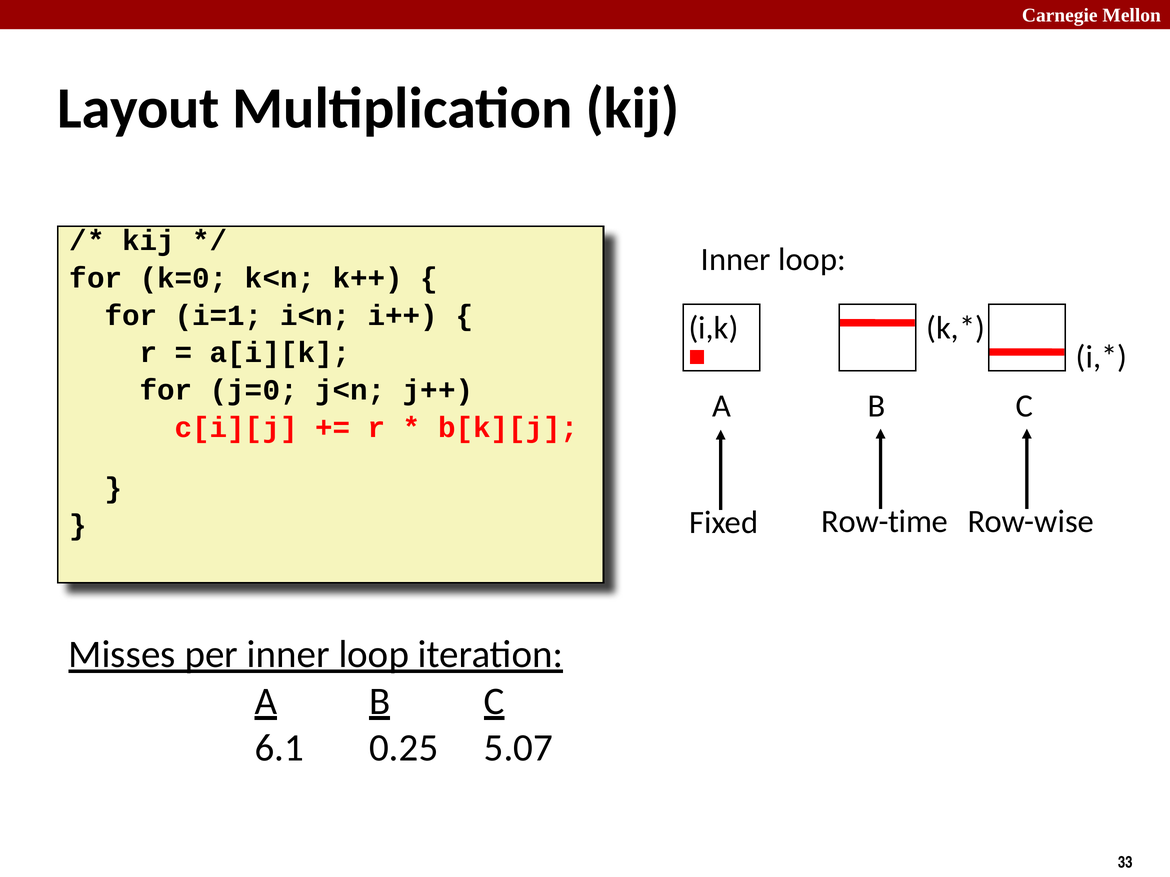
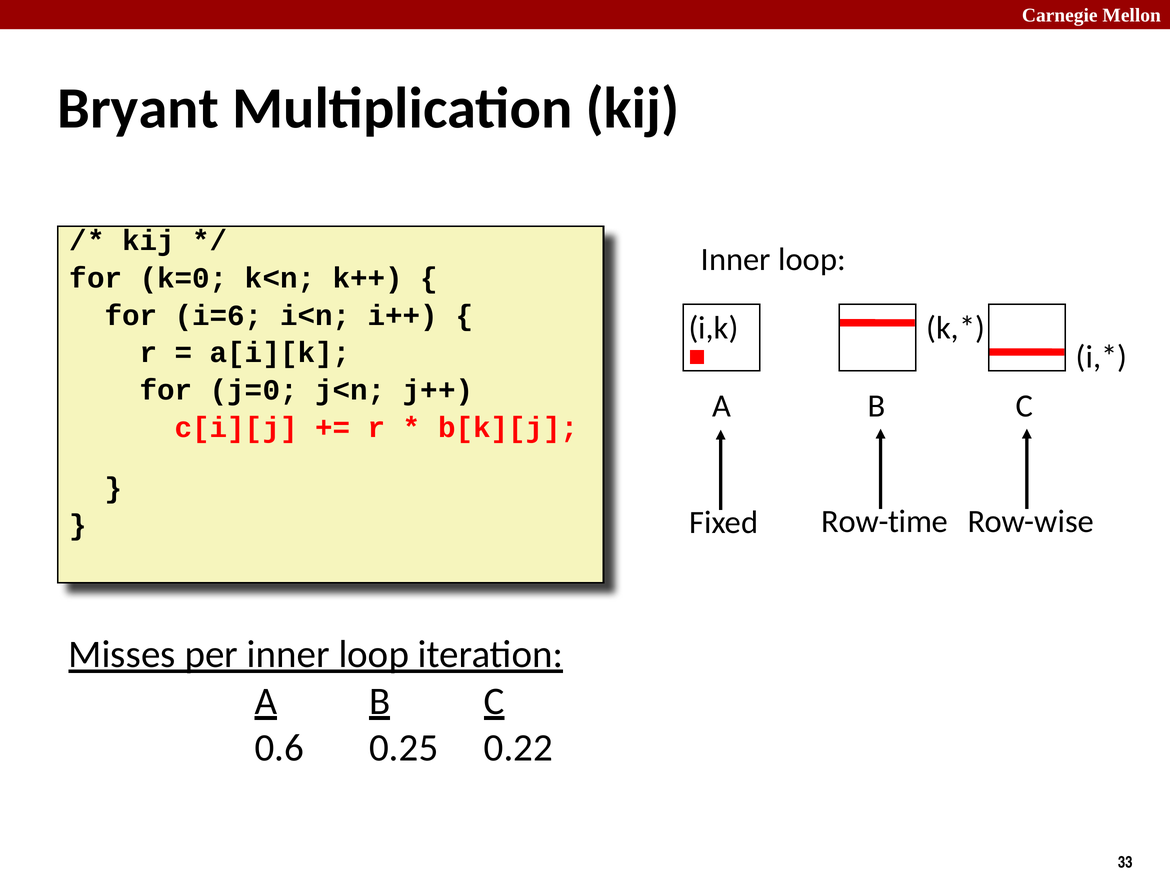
Layout: Layout -> Bryant
i=1: i=1 -> i=6
6.1: 6.1 -> 0.6
5.07: 5.07 -> 0.22
